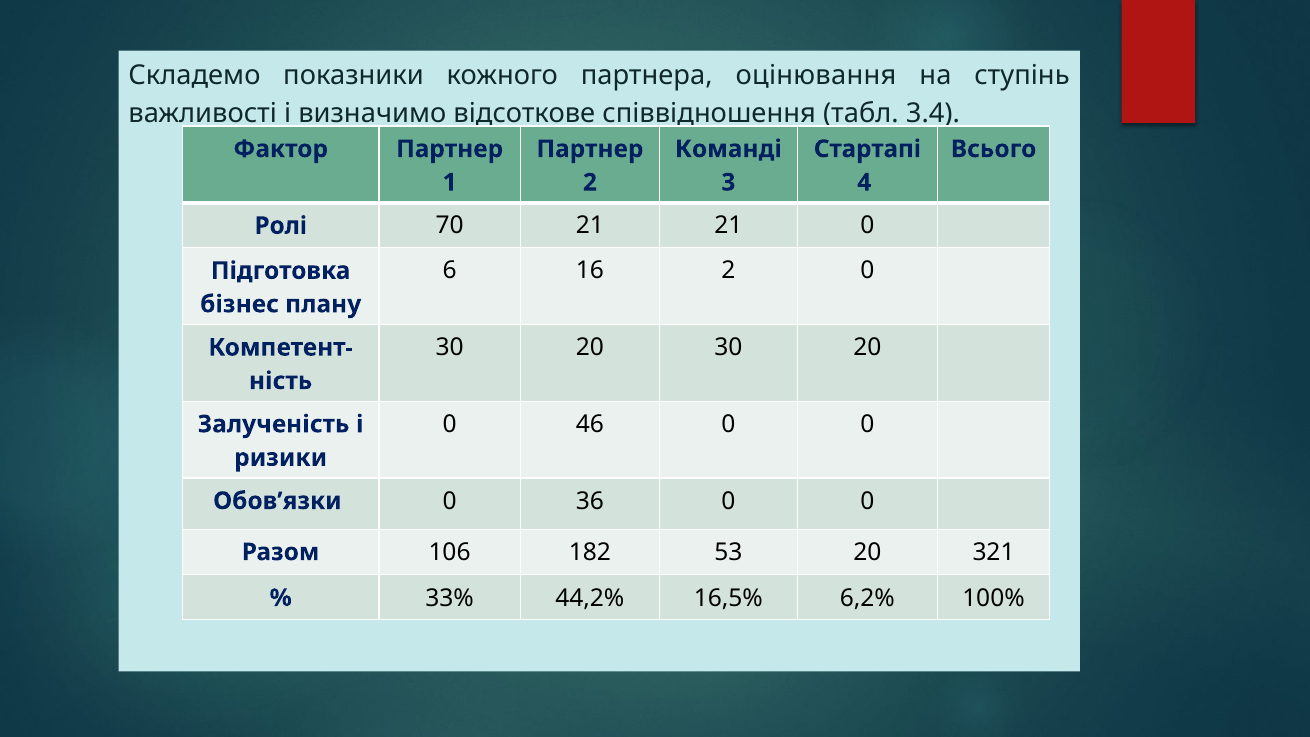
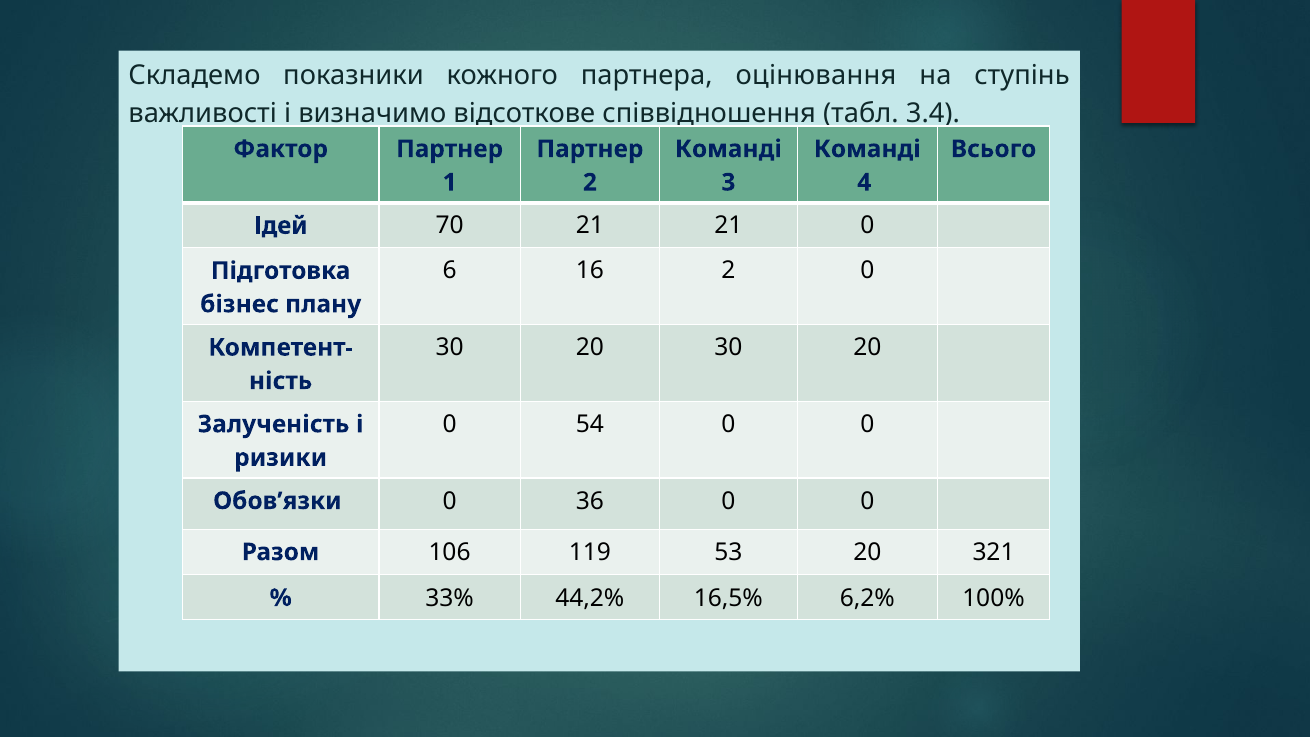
Стартапі at (867, 149): Стартапі -> Команді
Ролі: Ролі -> Ідей
46: 46 -> 54
182: 182 -> 119
